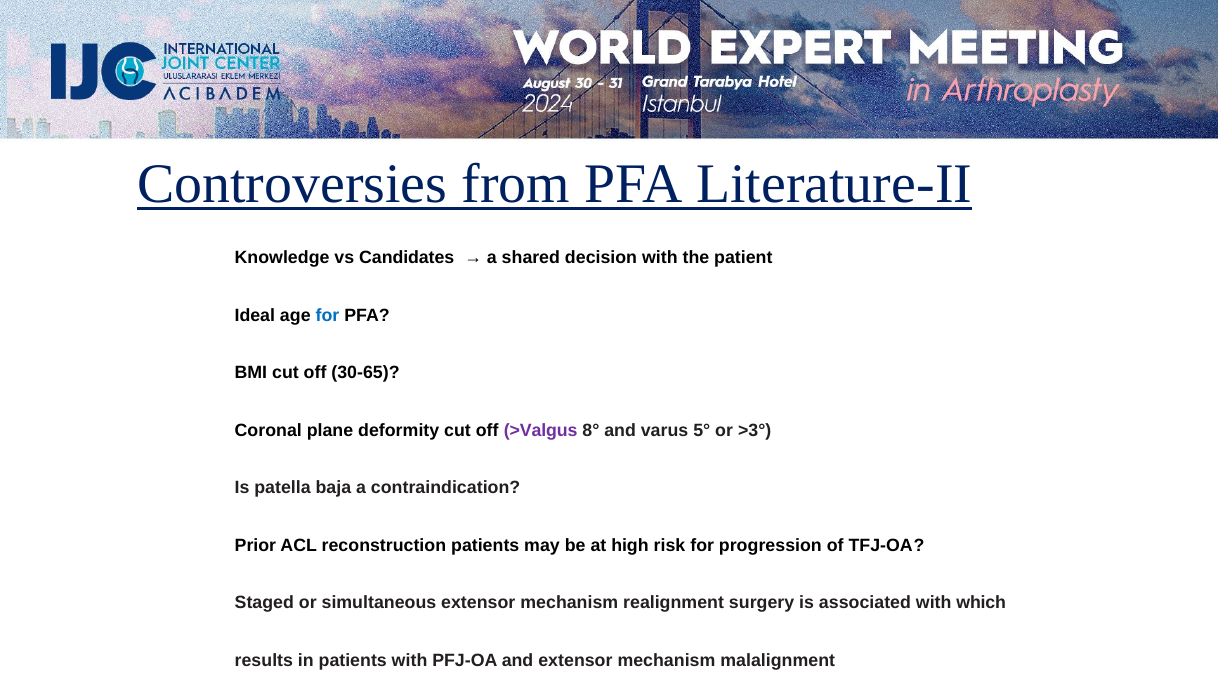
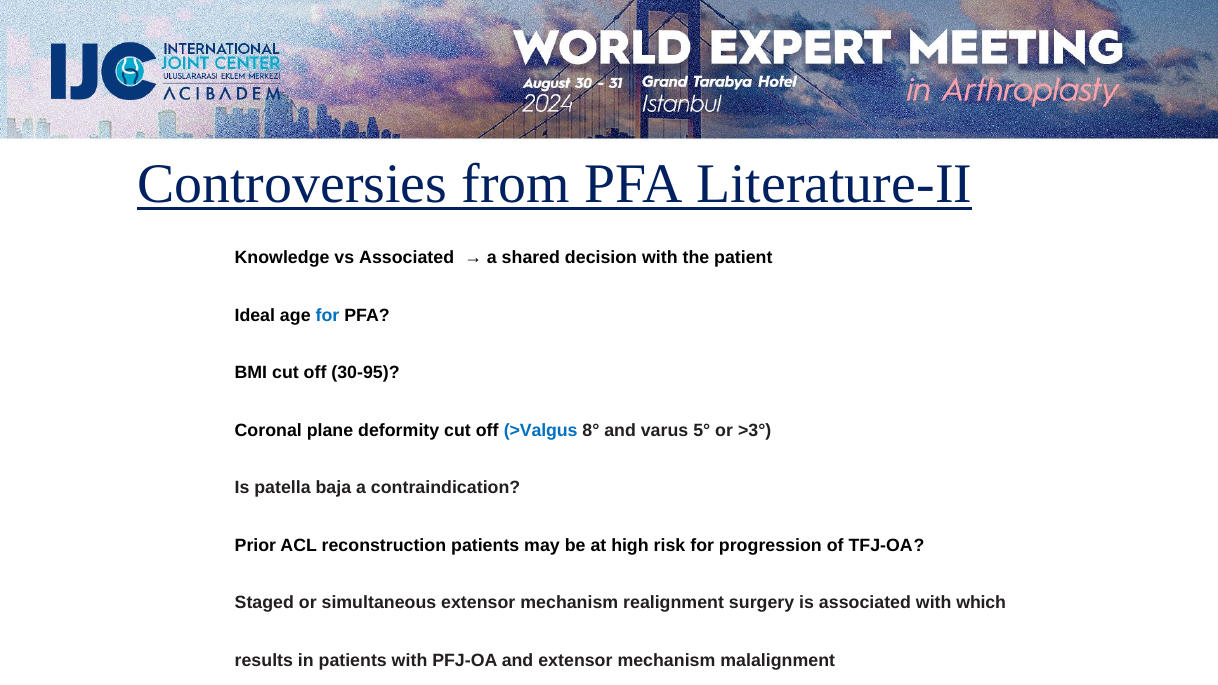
vs Candidates: Candidates -> Associated
30-65: 30-65 -> 30-95
>Valgus colour: purple -> blue
